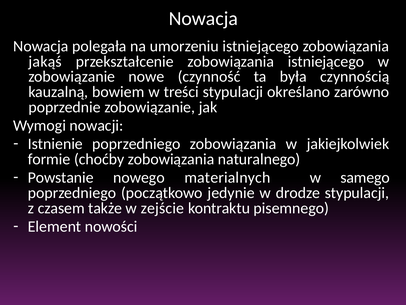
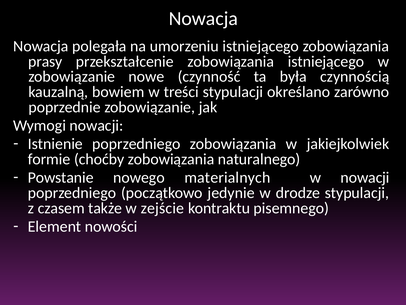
jakąś: jakąś -> prasy
w samego: samego -> nowacji
